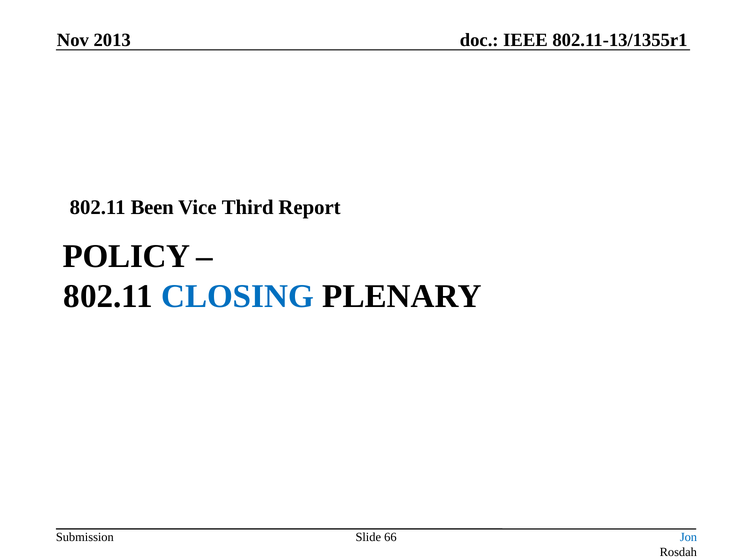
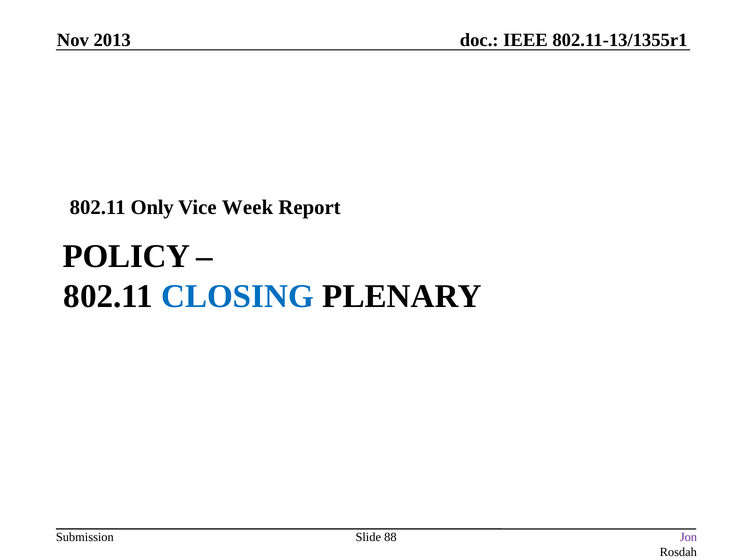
Been: Been -> Only
Third: Third -> Week
66: 66 -> 88
Jon colour: blue -> purple
